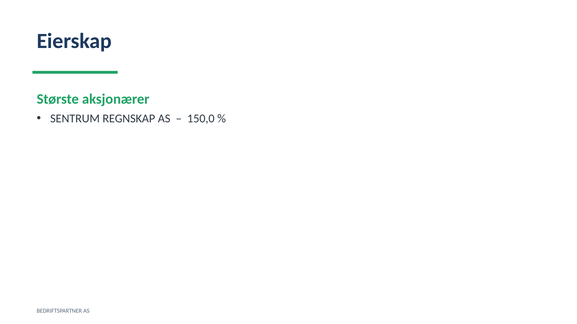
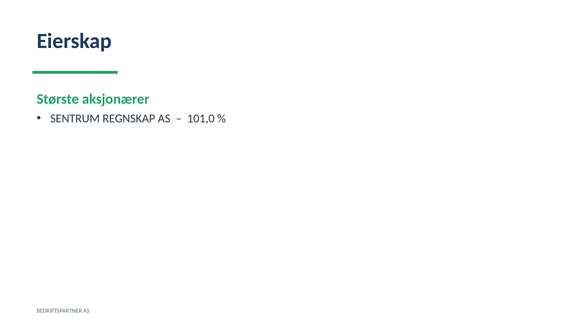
150,0: 150,0 -> 101,0
